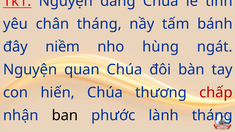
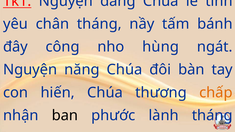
niềm: niềm -> công
quan: quan -> năng
chấp colour: red -> orange
